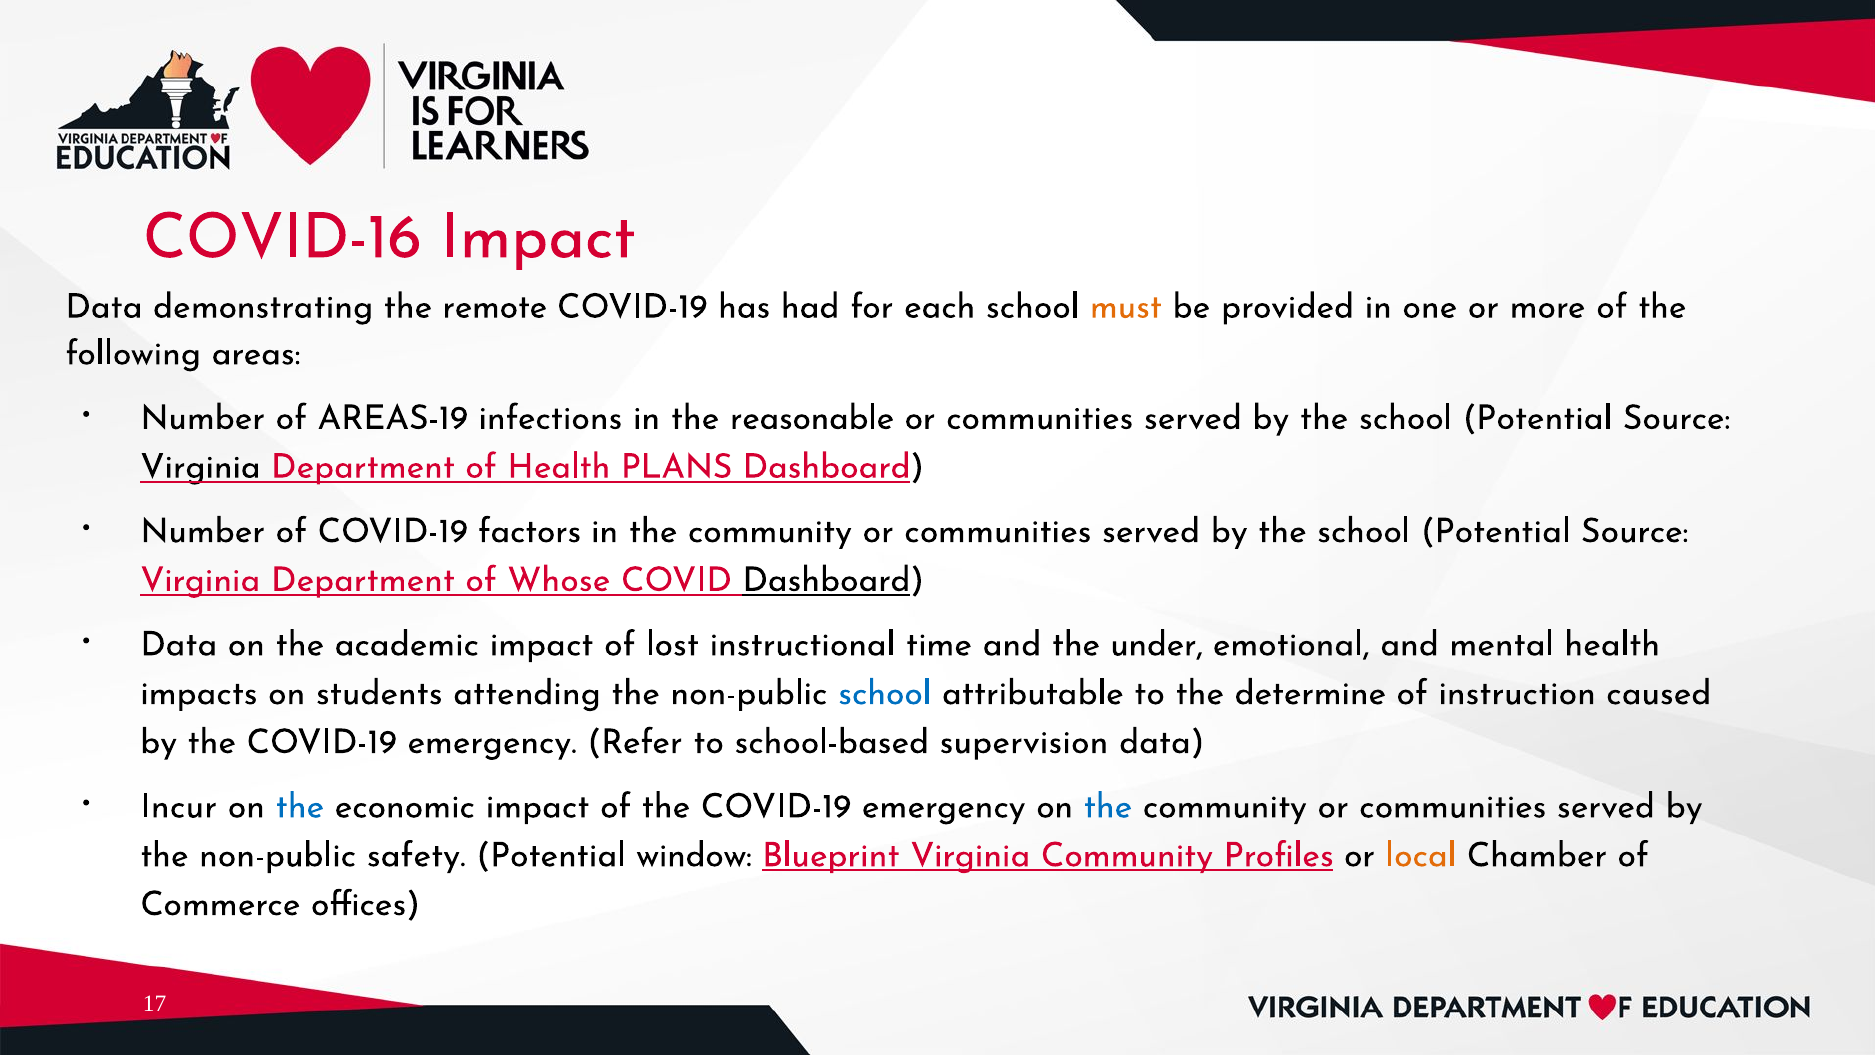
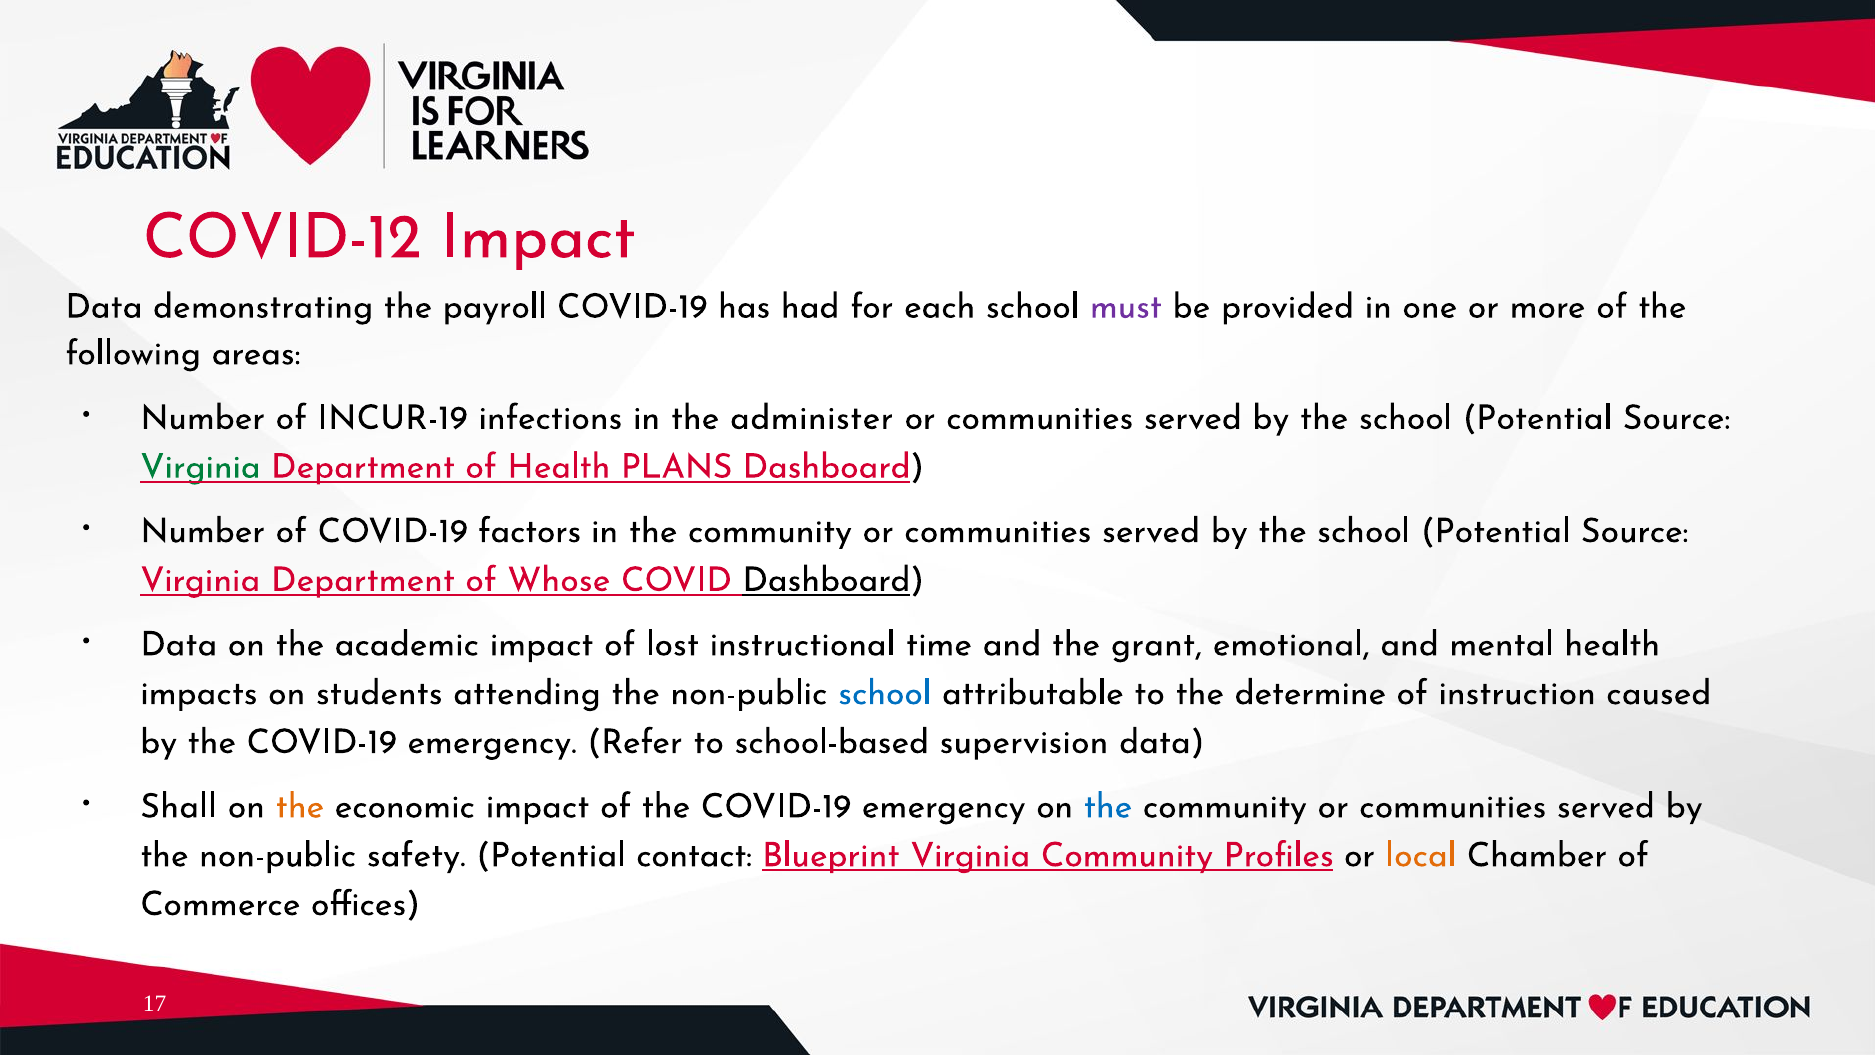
COVID-16: COVID-16 -> COVID-12
remote: remote -> payroll
must colour: orange -> purple
AREAS-19: AREAS-19 -> INCUR-19
reasonable: reasonable -> administer
Virginia at (200, 466) colour: black -> green
under: under -> grant
Incur: Incur -> Shall
the at (300, 806) colour: blue -> orange
window: window -> contact
